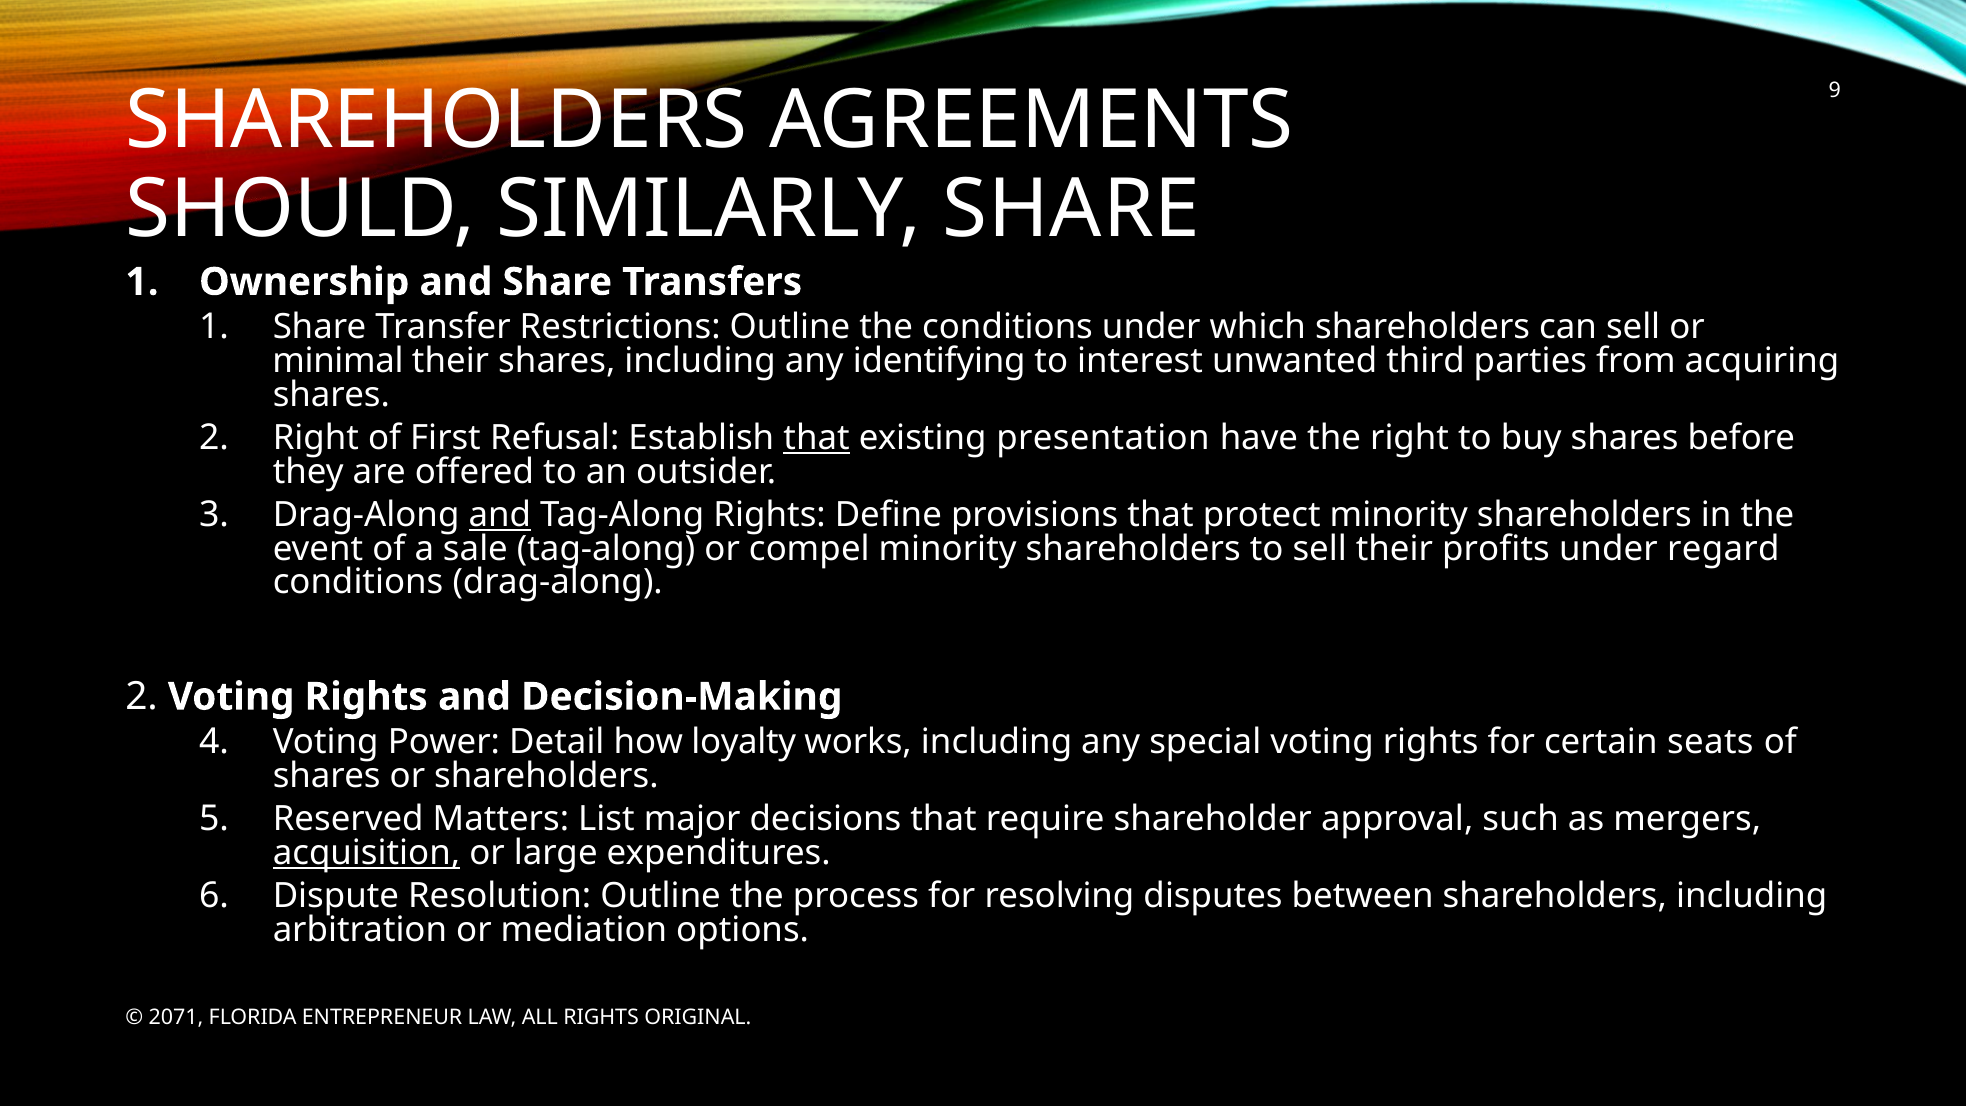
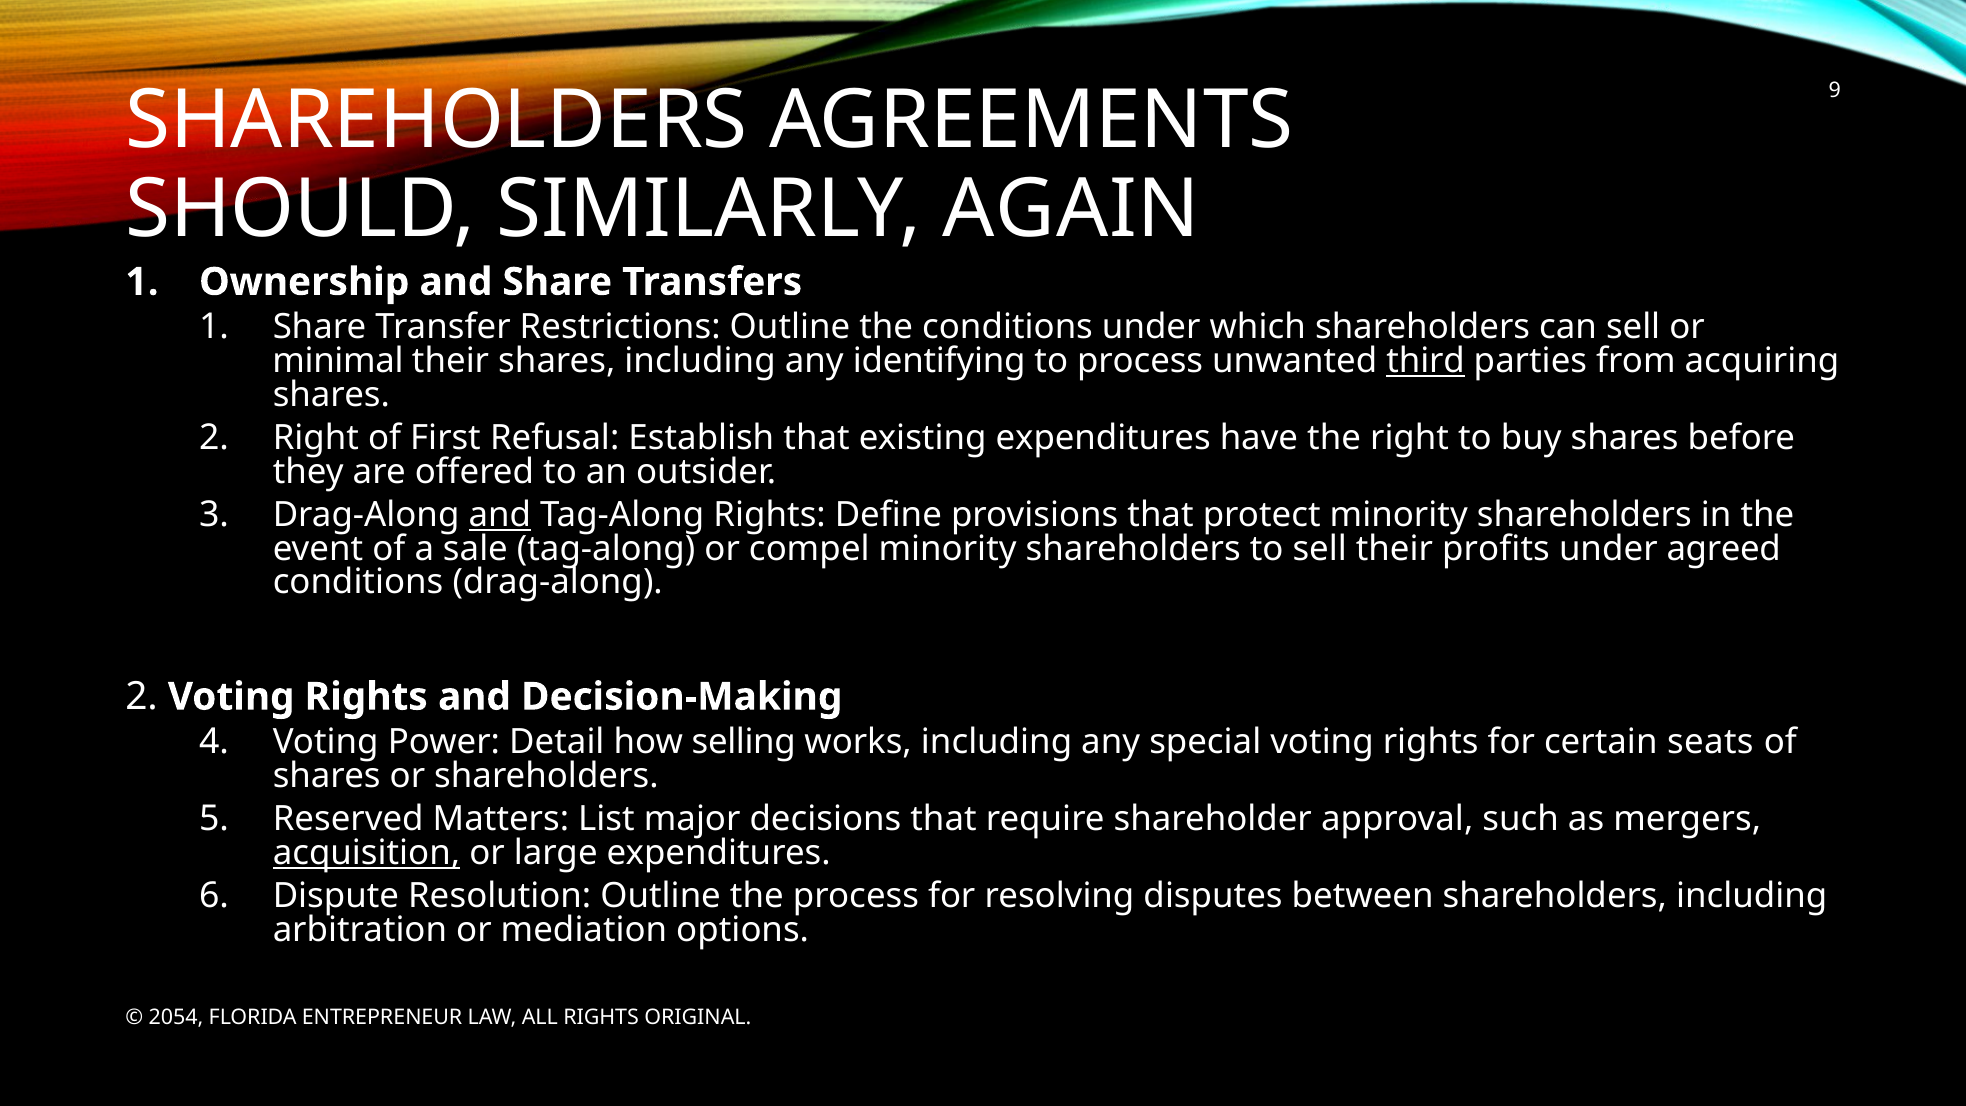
SIMILARLY SHARE: SHARE -> AGAIN
to interest: interest -> process
third underline: none -> present
that at (817, 438) underline: present -> none
existing presentation: presentation -> expenditures
regard: regard -> agreed
loyalty: loyalty -> selling
2071: 2071 -> 2054
